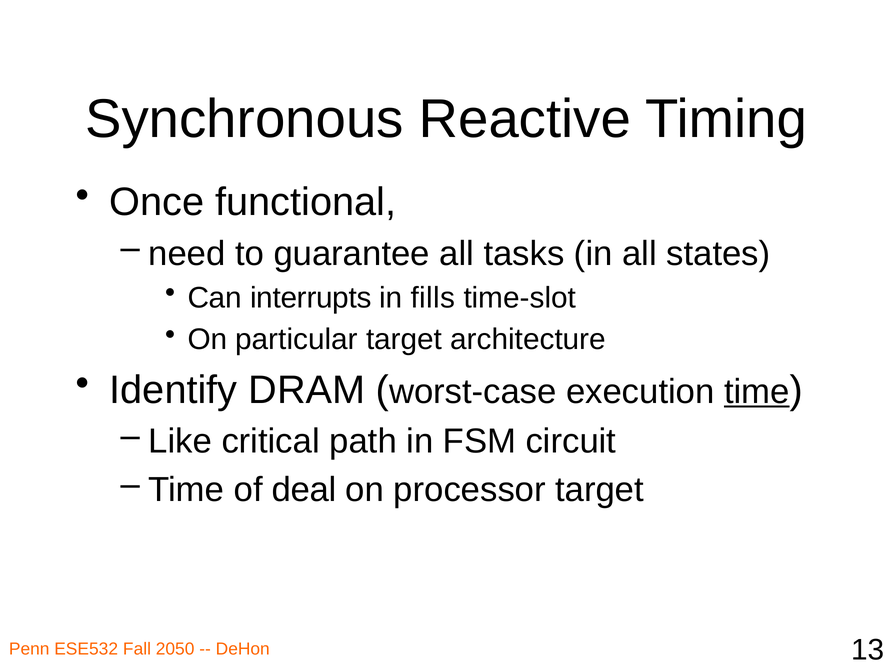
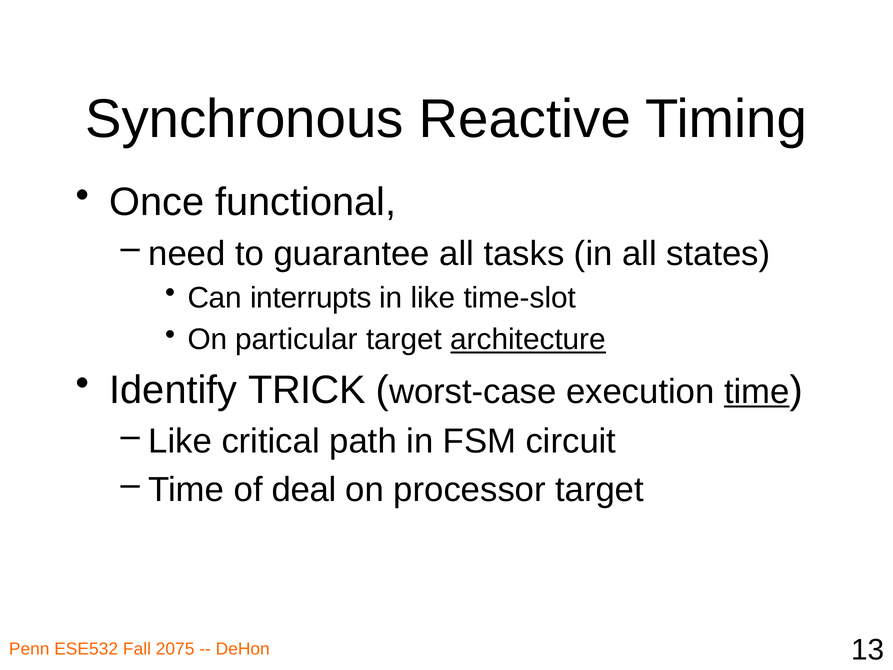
in fills: fills -> like
architecture underline: none -> present
DRAM: DRAM -> TRICK
2050: 2050 -> 2075
